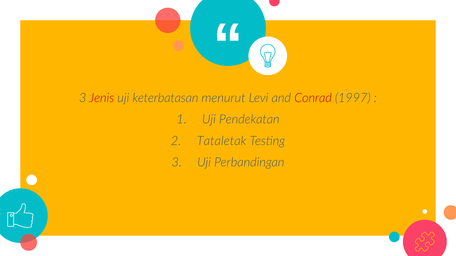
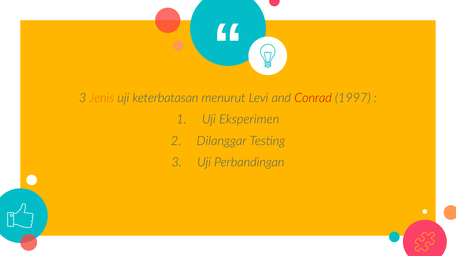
Jenis colour: red -> orange
Pendekatan: Pendekatan -> Eksperimen
Tataletak: Tataletak -> Dilanggar
